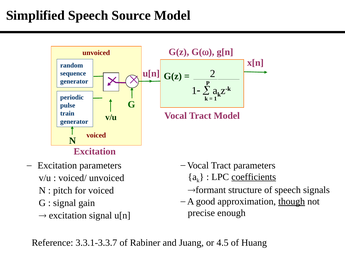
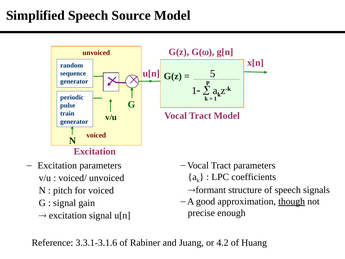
2: 2 -> 5
coefficients underline: present -> none
3.3.1-3.3.7: 3.3.1-3.3.7 -> 3.3.1-3.1.6
4.5: 4.5 -> 4.2
